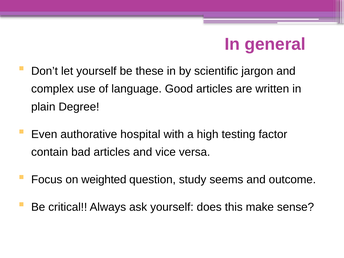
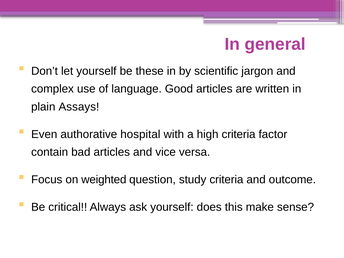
Degree: Degree -> Assays
high testing: testing -> criteria
study seems: seems -> criteria
